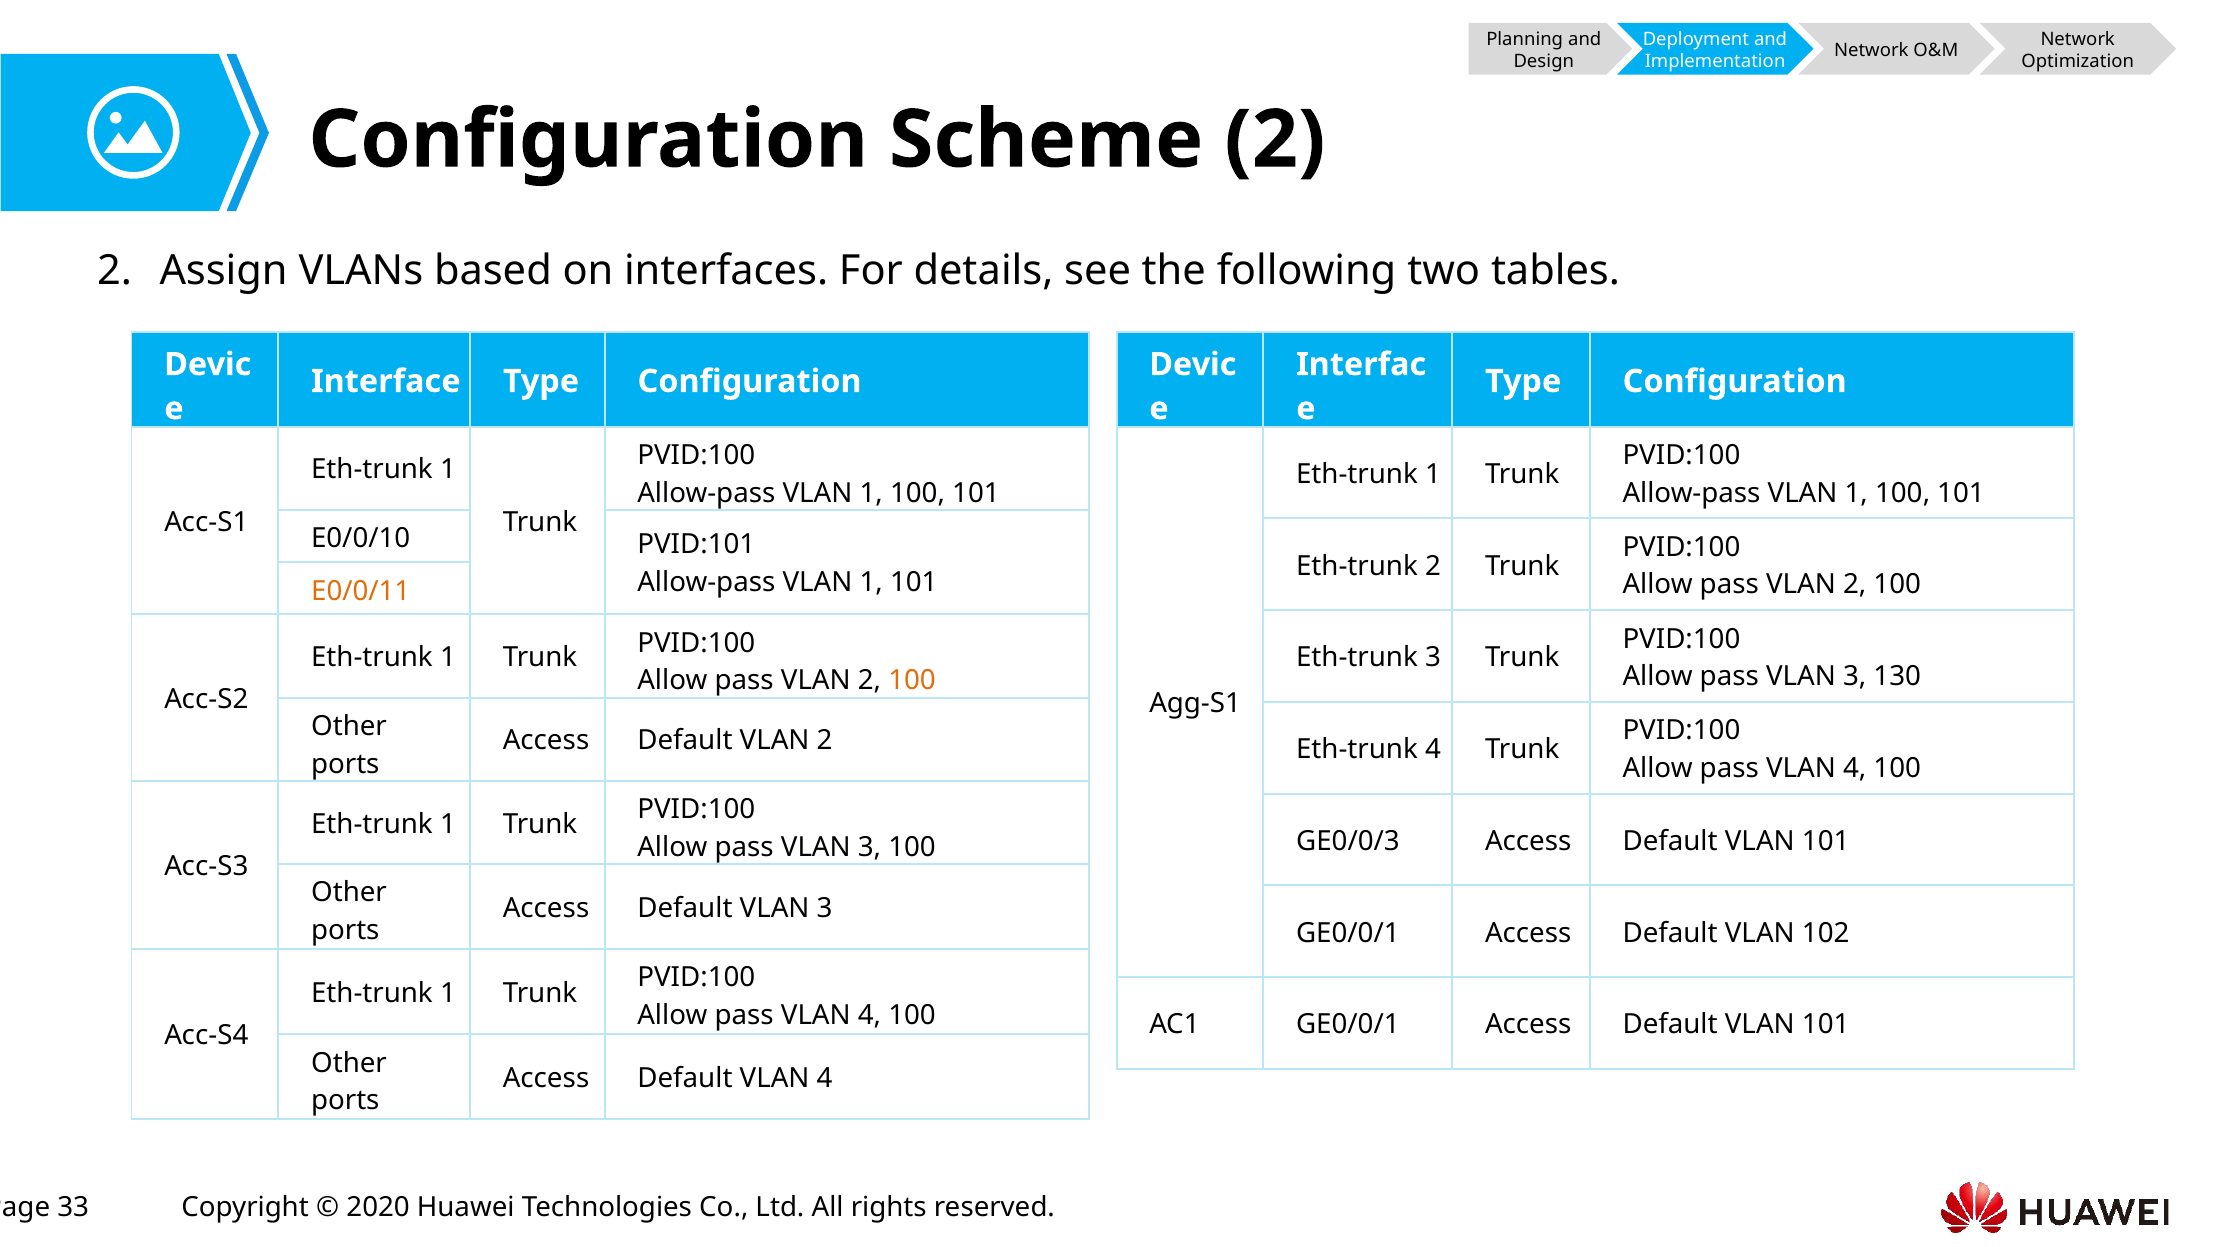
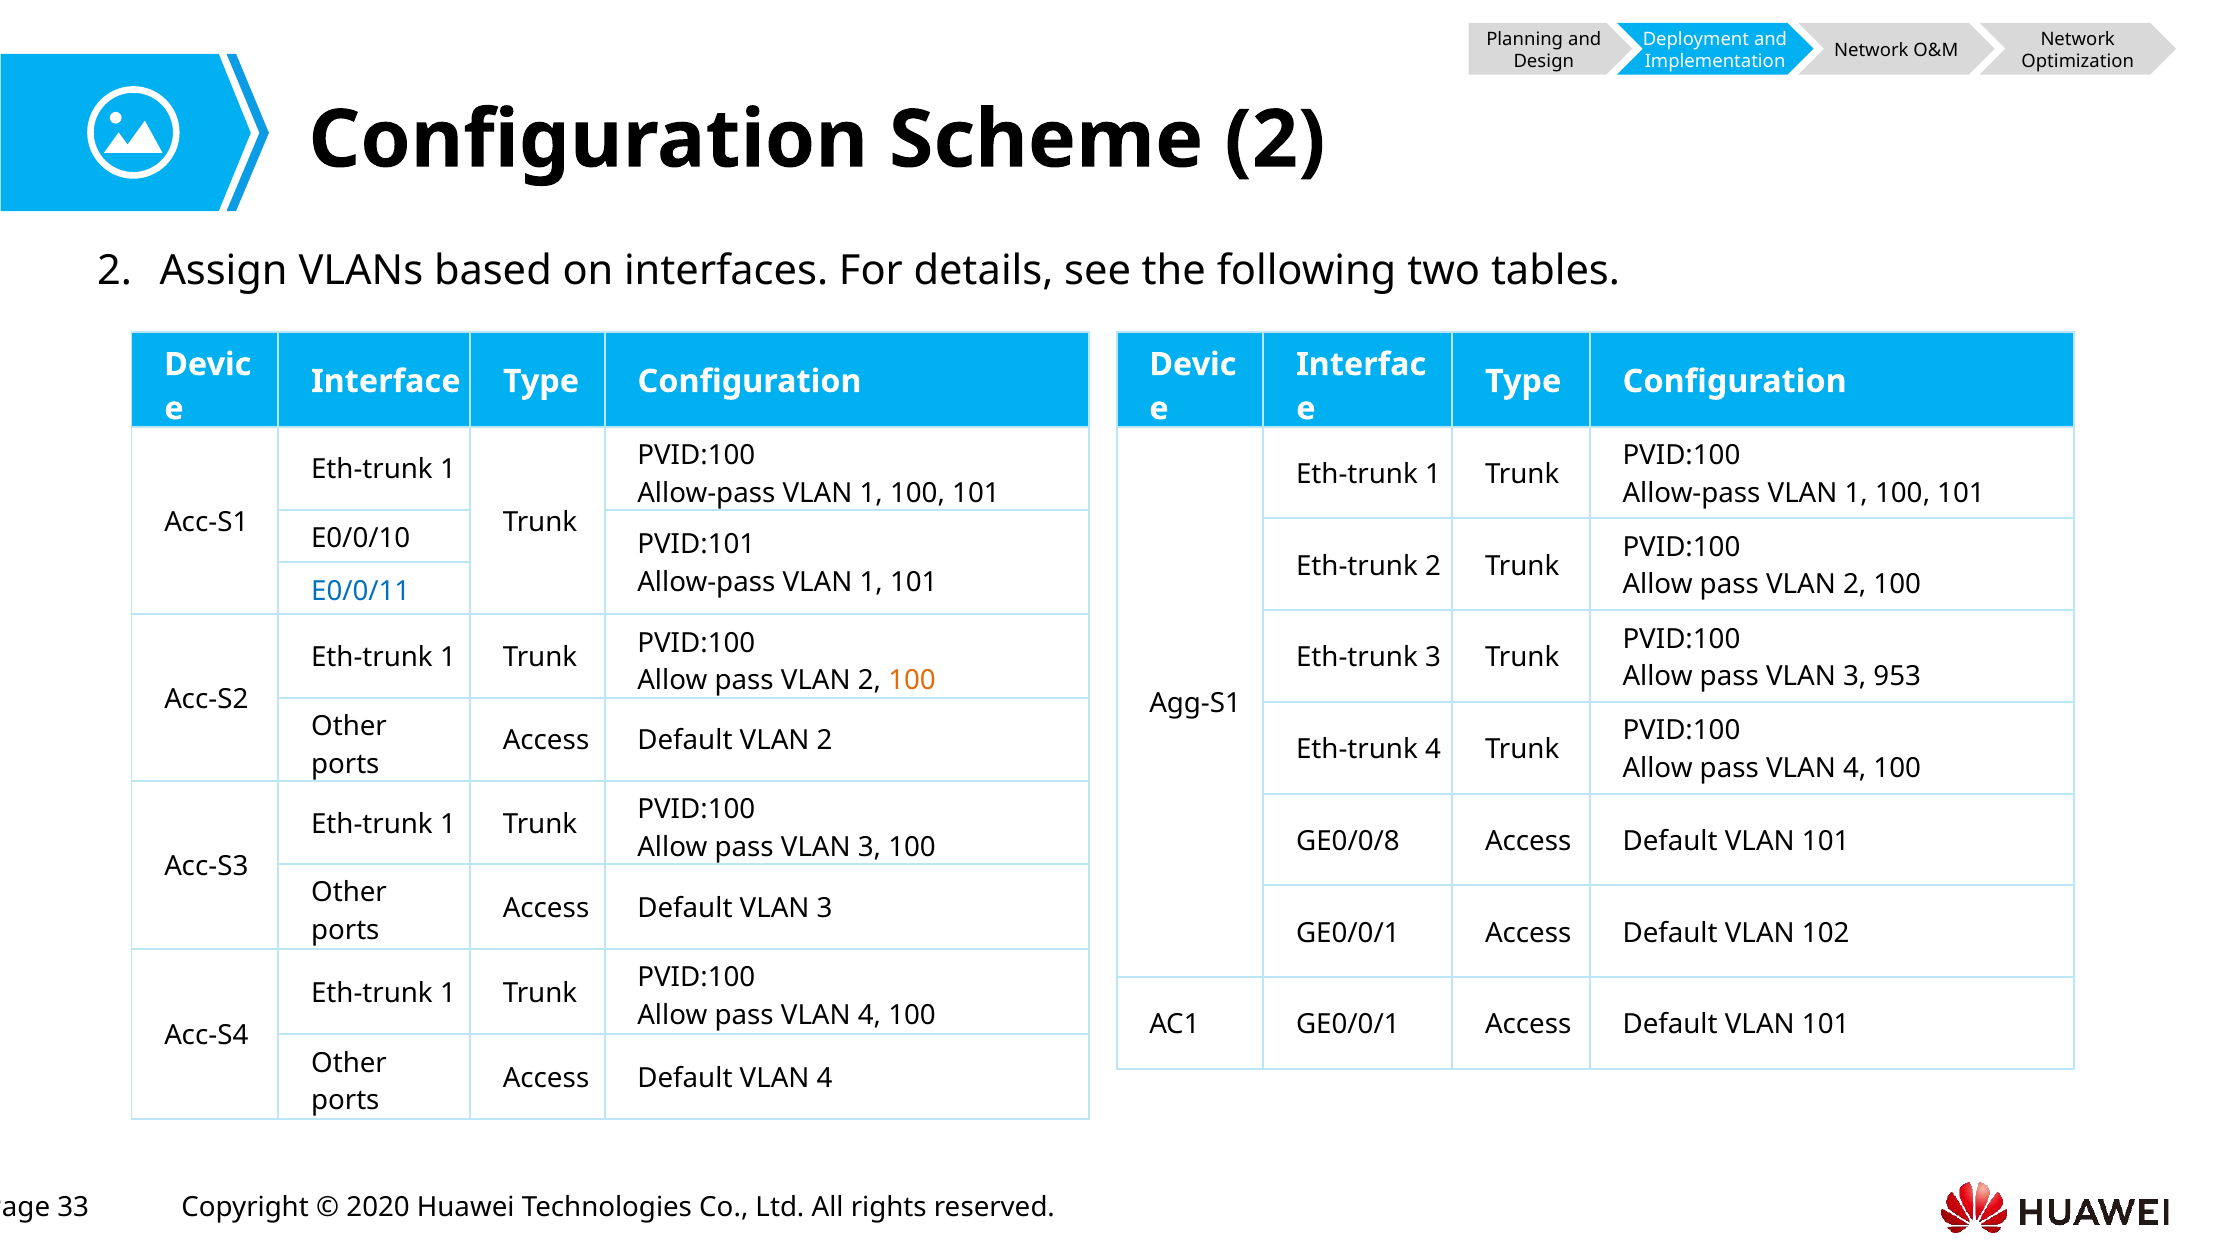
E0/0/11 colour: orange -> blue
130: 130 -> 953
GE0/0/3: GE0/0/3 -> GE0/0/8
